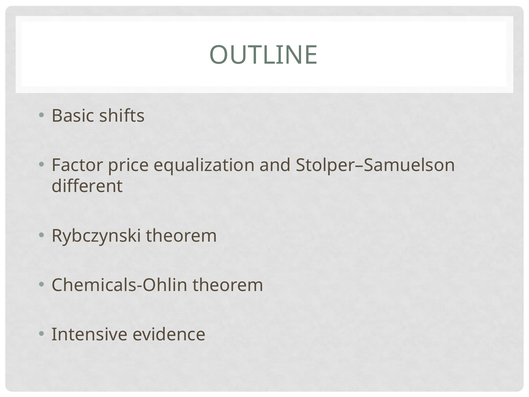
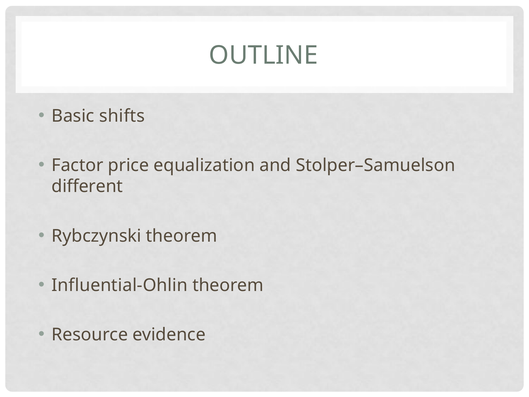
Chemicals-Ohlin: Chemicals-Ohlin -> Influential-Ohlin
Intensive: Intensive -> Resource
